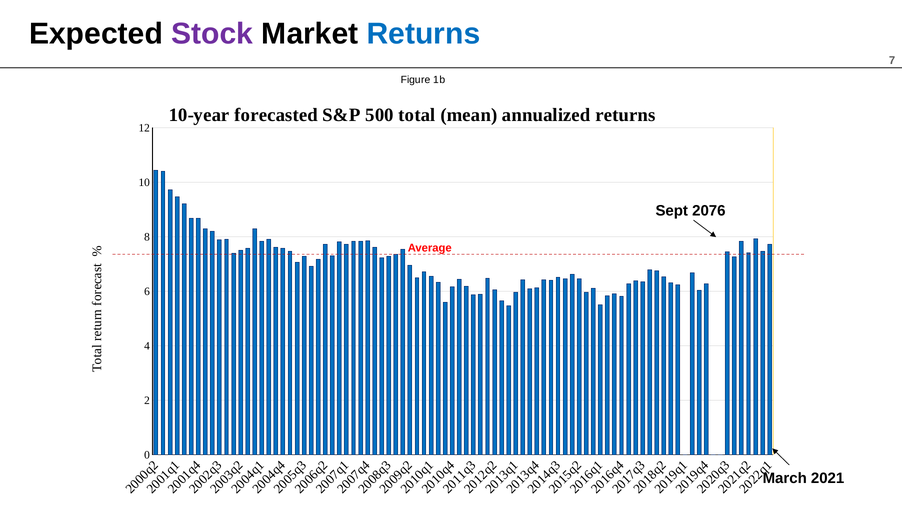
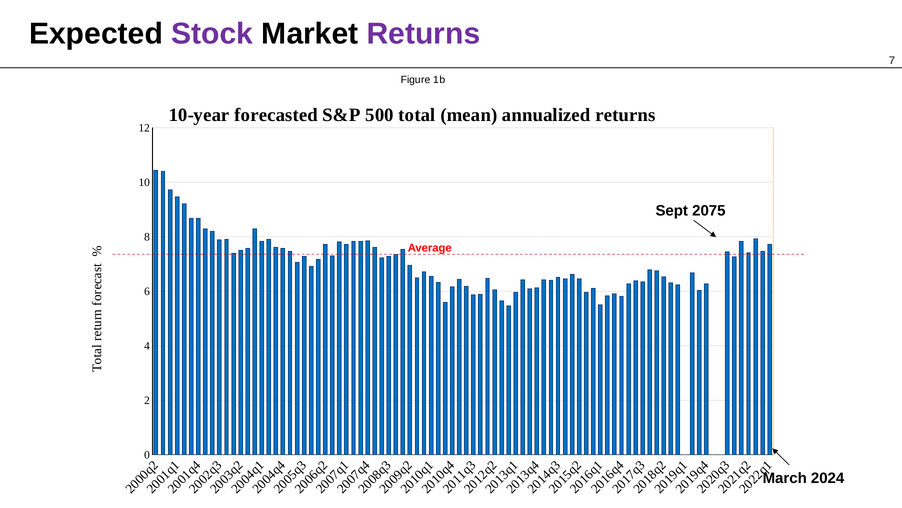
Returns at (423, 34) colour: blue -> purple
2076: 2076 -> 2075
2021: 2021 -> 2024
